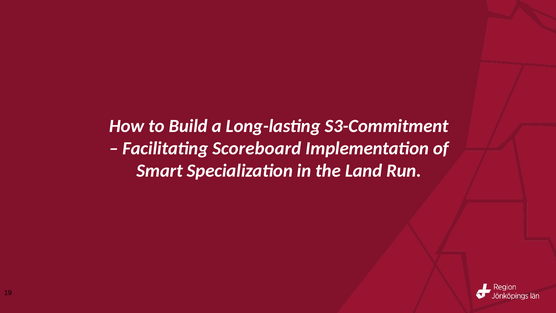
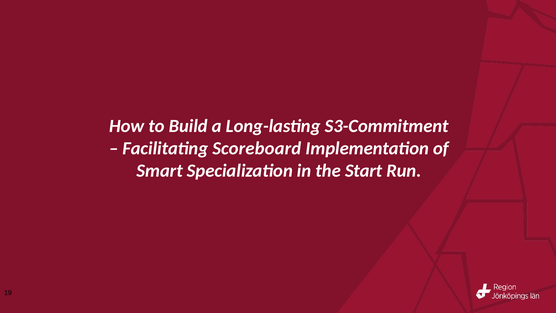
Land: Land -> Start
